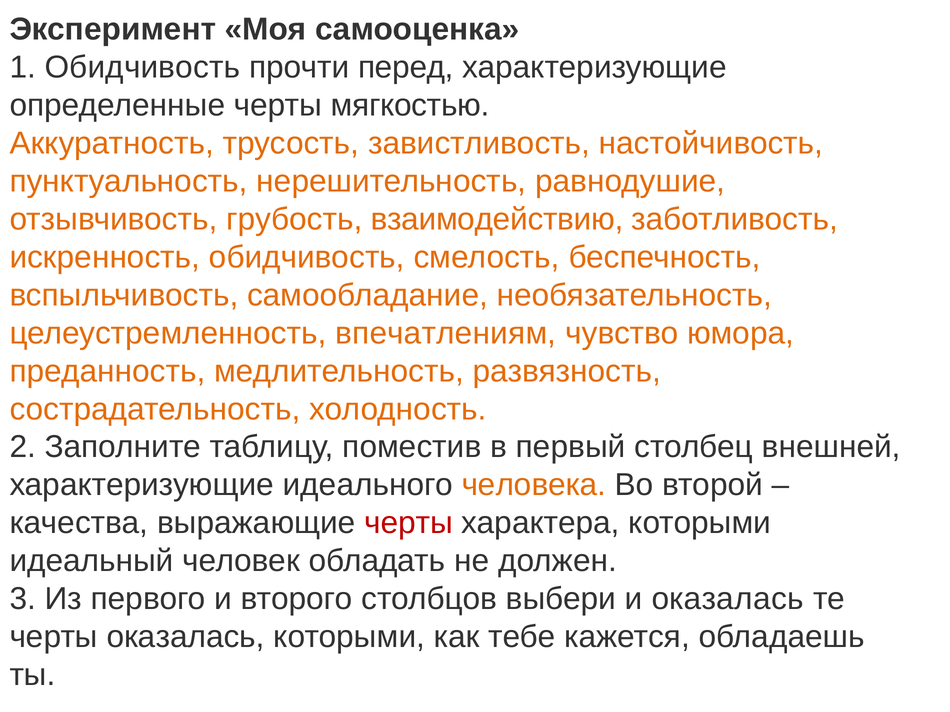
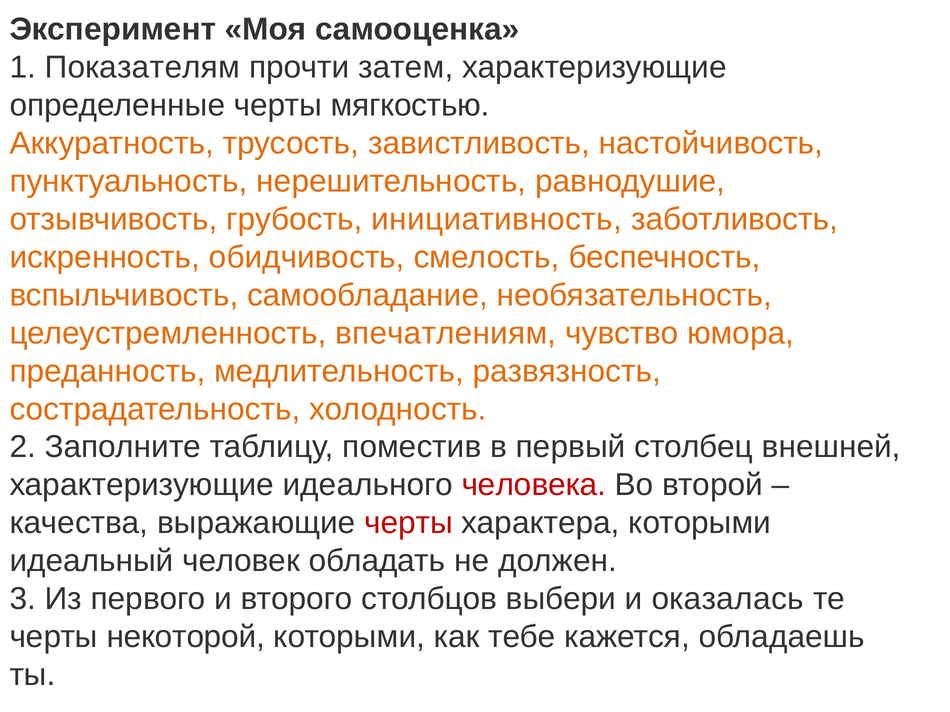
1 Обидчивость: Обидчивость -> Показателям
перед: перед -> затем
взаимодействию: взаимодействию -> инициативность
человека colour: orange -> red
черты оказалась: оказалась -> некоторой
